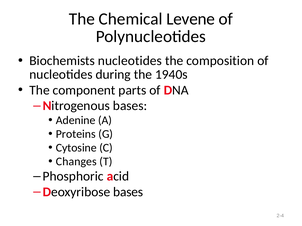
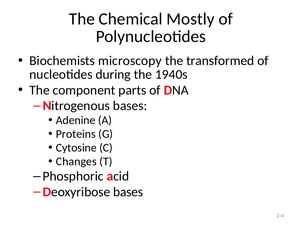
Levene: Levene -> Mostly
Biochemists nucleotides: nucleotides -> microscopy
composition: composition -> transformed
